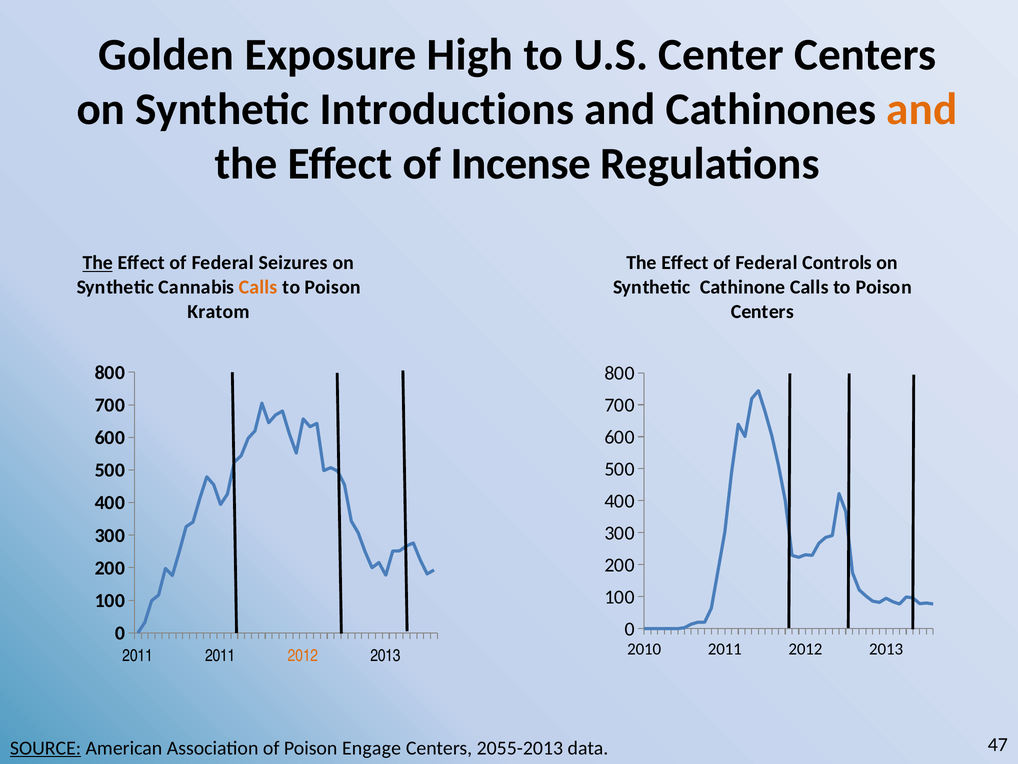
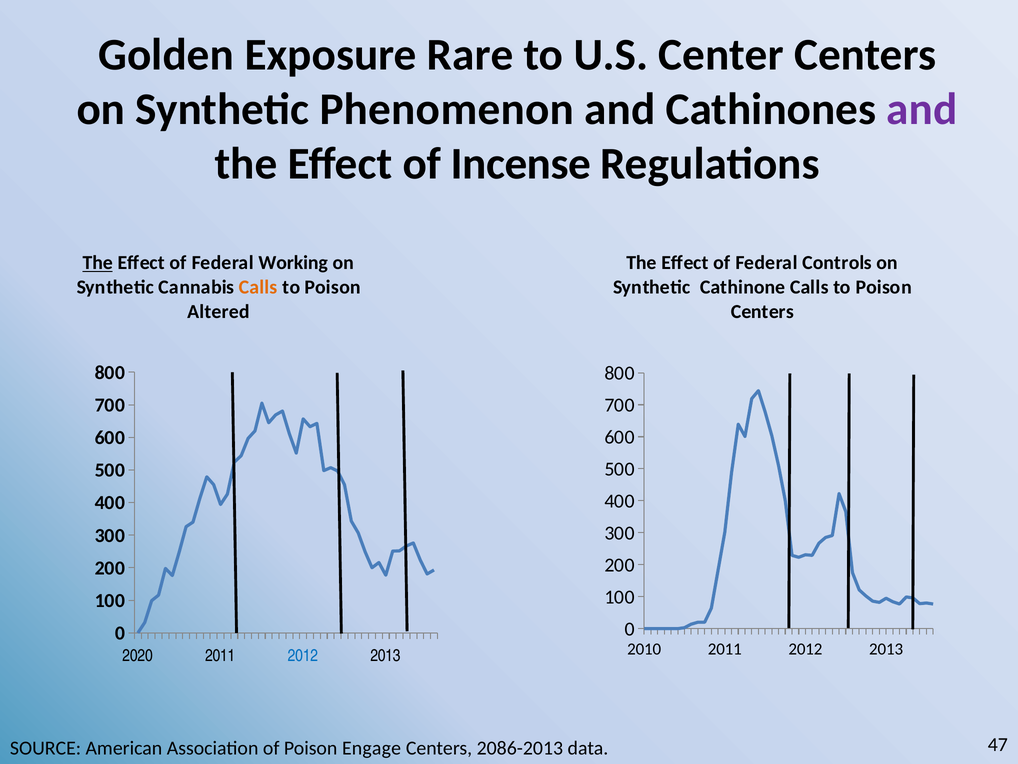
High: High -> Rare
Introductions: Introductions -> Phenomenon
and at (922, 109) colour: orange -> purple
Seizures: Seizures -> Working
Kratom: Kratom -> Altered
2011 at (138, 655): 2011 -> 2020
2012 at (303, 655) colour: orange -> blue
SOURCE underline: present -> none
2055-2013: 2055-2013 -> 2086-2013
